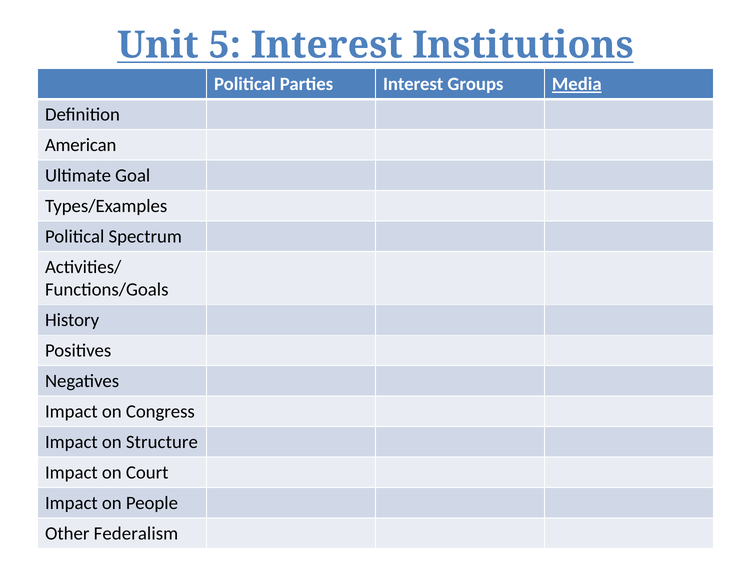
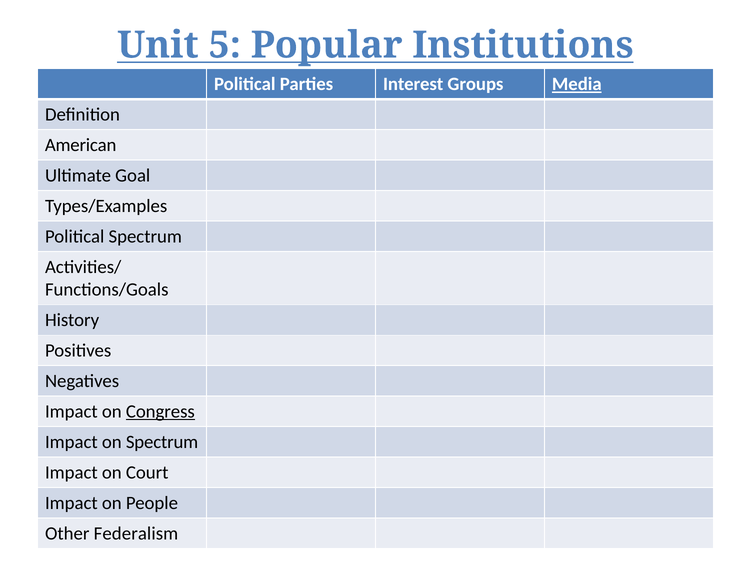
5 Interest: Interest -> Popular
Congress underline: none -> present
on Structure: Structure -> Spectrum
